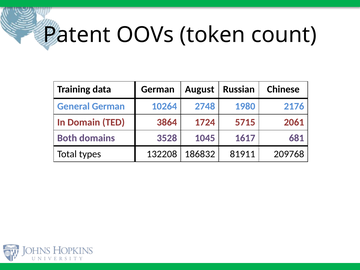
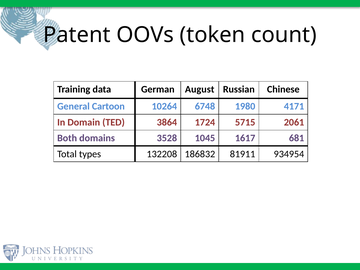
General German: German -> Cartoon
2748: 2748 -> 6748
2176: 2176 -> 4171
209768: 209768 -> 934954
